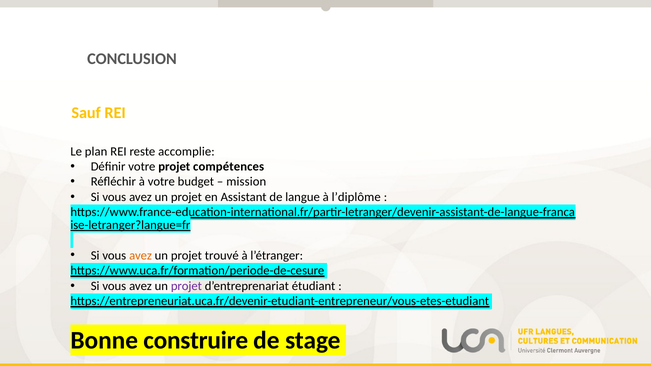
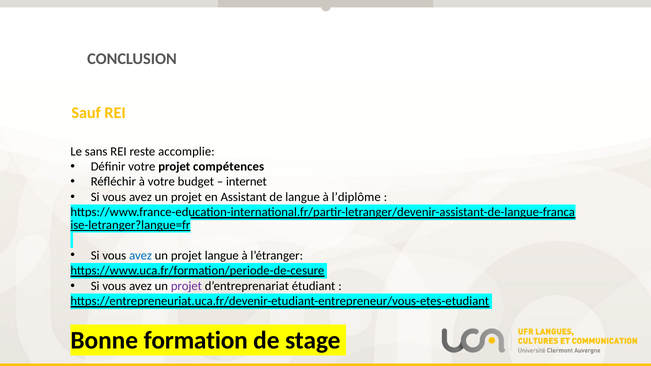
plan: plan -> sans
mission: mission -> internet
avez at (141, 256) colour: orange -> blue
projet trouvé: trouvé -> langue
construire: construire -> formation
